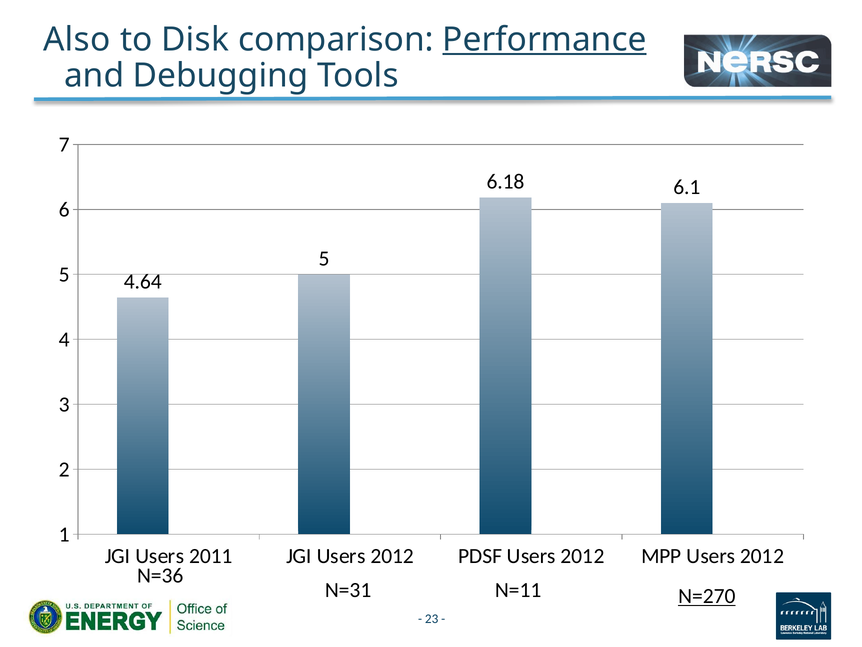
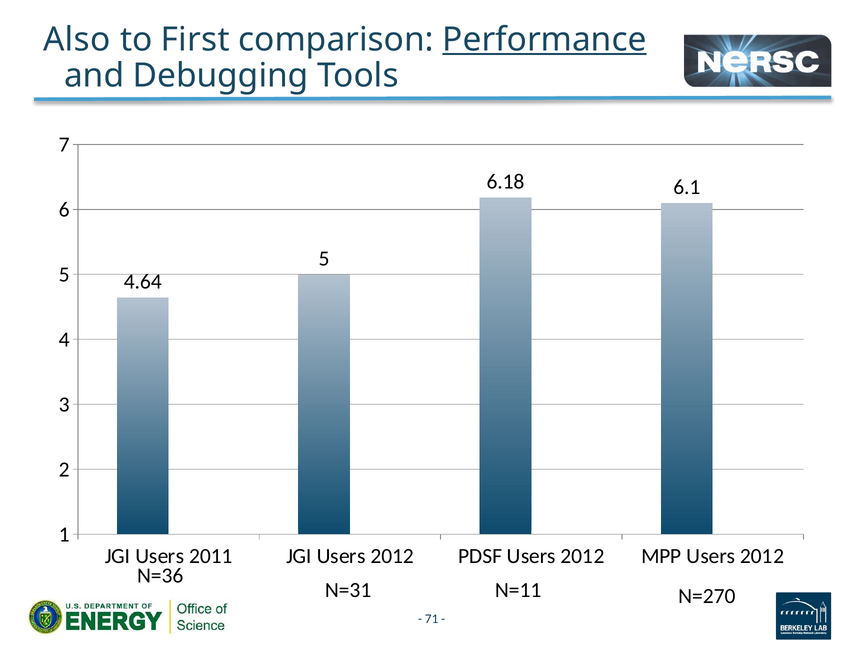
Disk: Disk -> First
N=270 underline: present -> none
23: 23 -> 71
